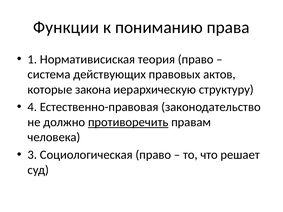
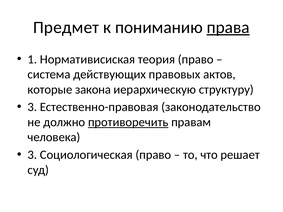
Функции: Функции -> Предмет
права underline: none -> present
4 at (32, 107): 4 -> 3
